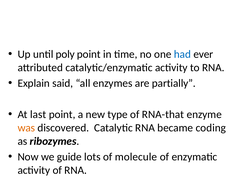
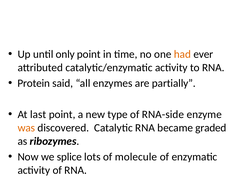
poly: poly -> only
had colour: blue -> orange
Explain: Explain -> Protein
RNA-that: RNA-that -> RNA-side
coding: coding -> graded
guide: guide -> splice
